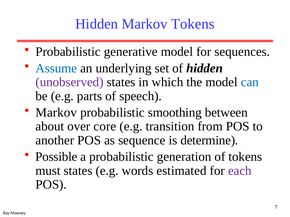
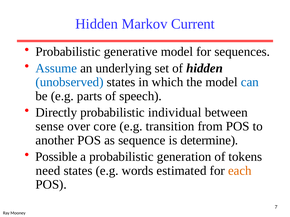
Markov Tokens: Tokens -> Current
unobserved colour: purple -> blue
Markov at (56, 113): Markov -> Directly
smoothing: smoothing -> individual
about: about -> sense
must: must -> need
each colour: purple -> orange
